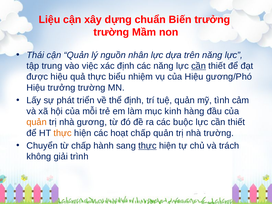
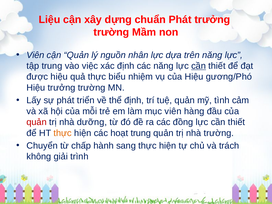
chuẩn Biến: Biến -> Phát
Thái at (35, 55): Thái -> Viên
mục kinh: kinh -> viên
quản at (37, 122) colour: orange -> red
gương: gương -> dưỡng
buộc: buộc -> đồng
hoạt chấp: chấp -> trung
thực at (147, 146) underline: present -> none
